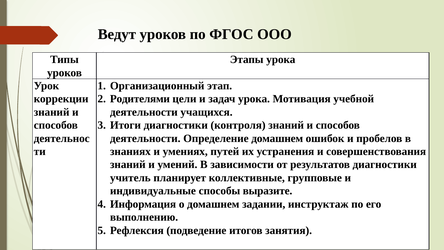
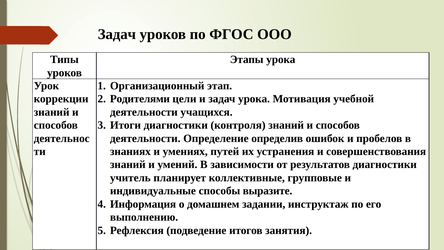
Ведут at (117, 34): Ведут -> Задач
Определение домашнем: домашнем -> определив
